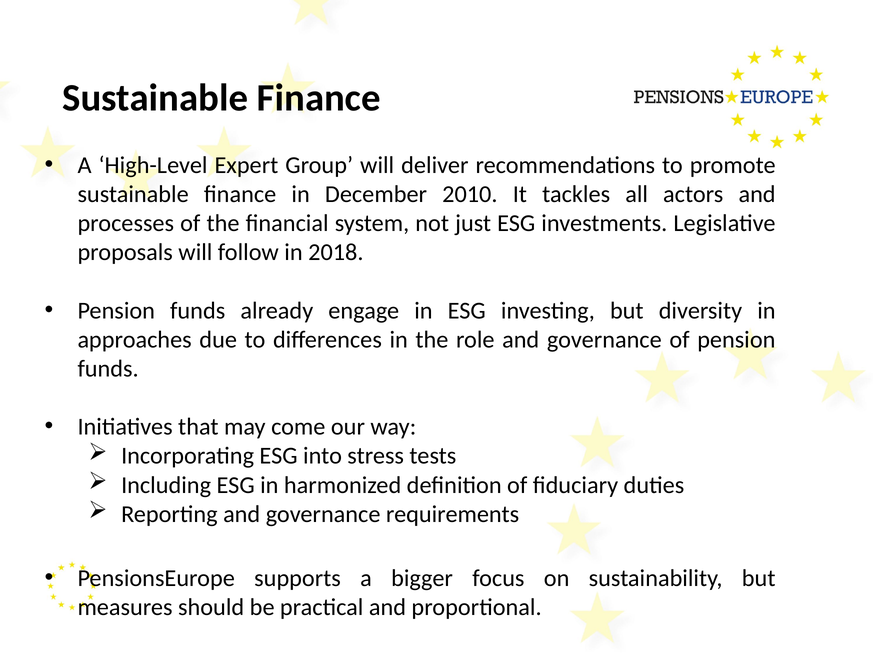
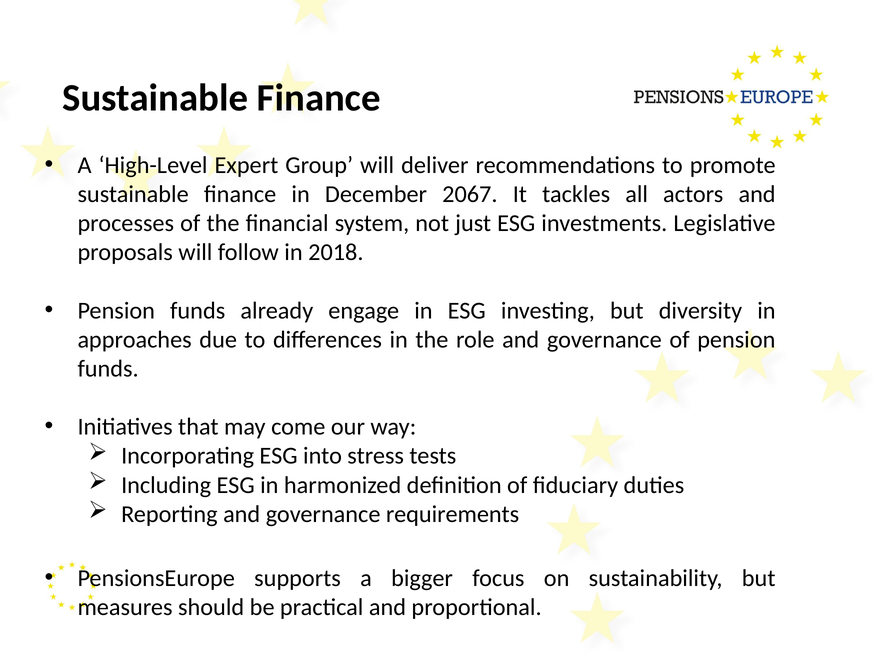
2010: 2010 -> 2067
